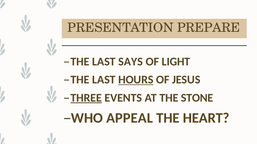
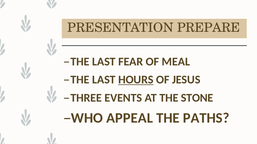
SAYS: SAYS -> FEAR
LIGHT: LIGHT -> MEAL
THREE underline: present -> none
HEART: HEART -> PATHS
